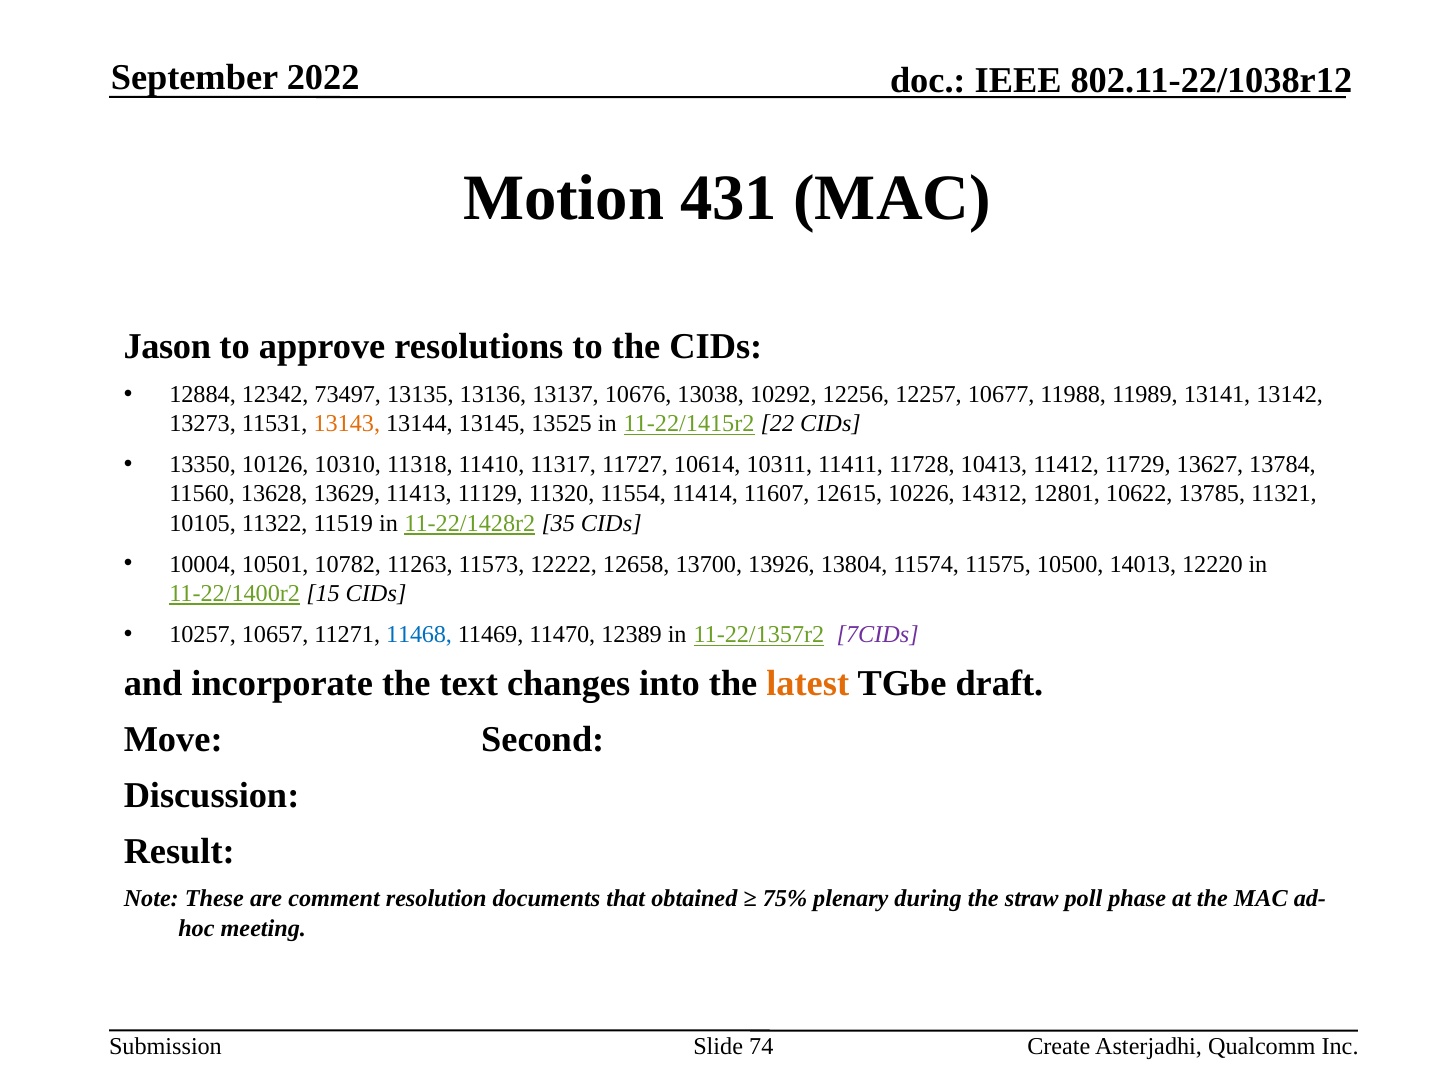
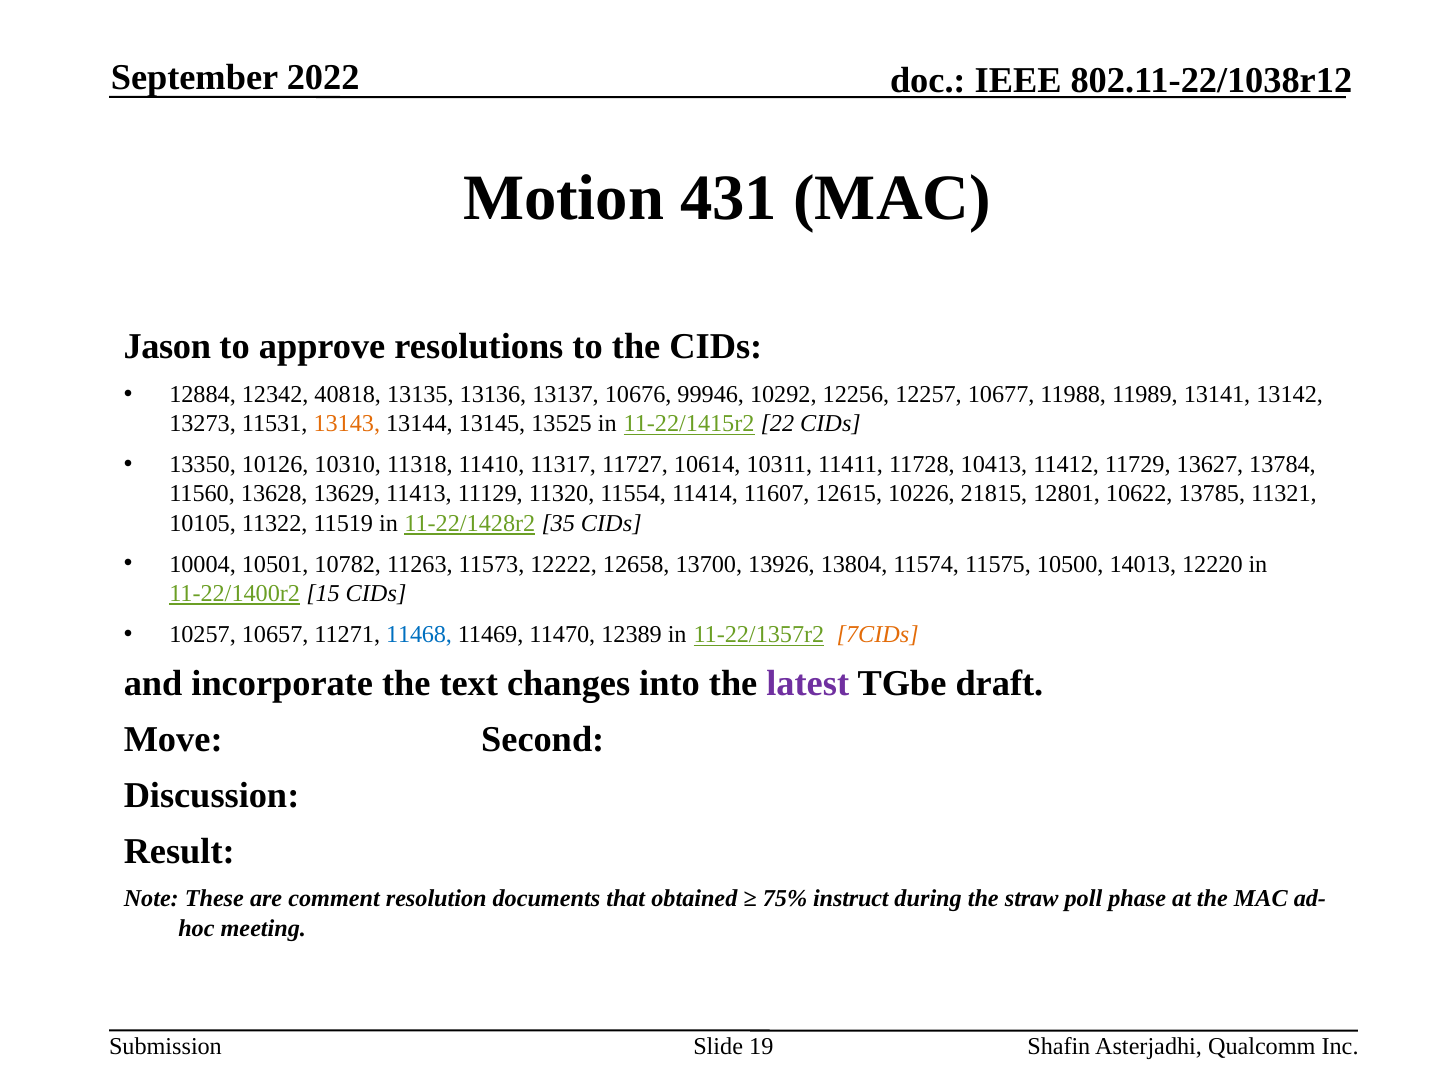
73497: 73497 -> 40818
13038: 13038 -> 99946
14312: 14312 -> 21815
7CIDs colour: purple -> orange
latest colour: orange -> purple
plenary: plenary -> instruct
74: 74 -> 19
Create: Create -> Shafin
